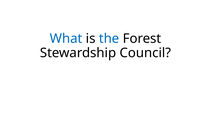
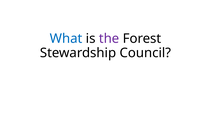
the colour: blue -> purple
